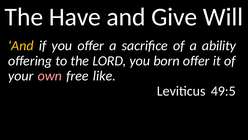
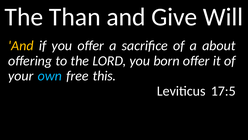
Have: Have -> Than
ability: ability -> about
own colour: pink -> light blue
like: like -> this
49:5: 49:5 -> 17:5
